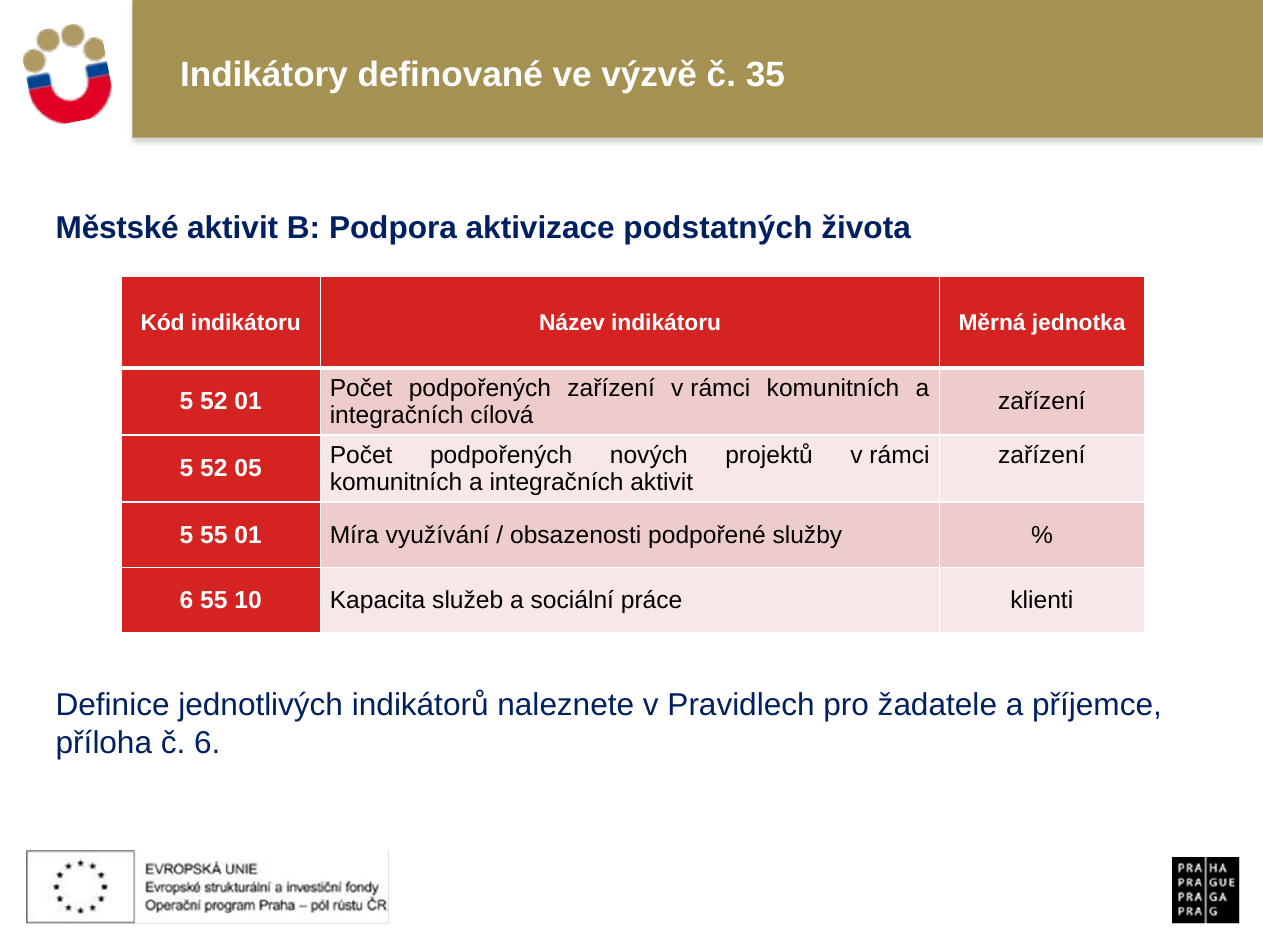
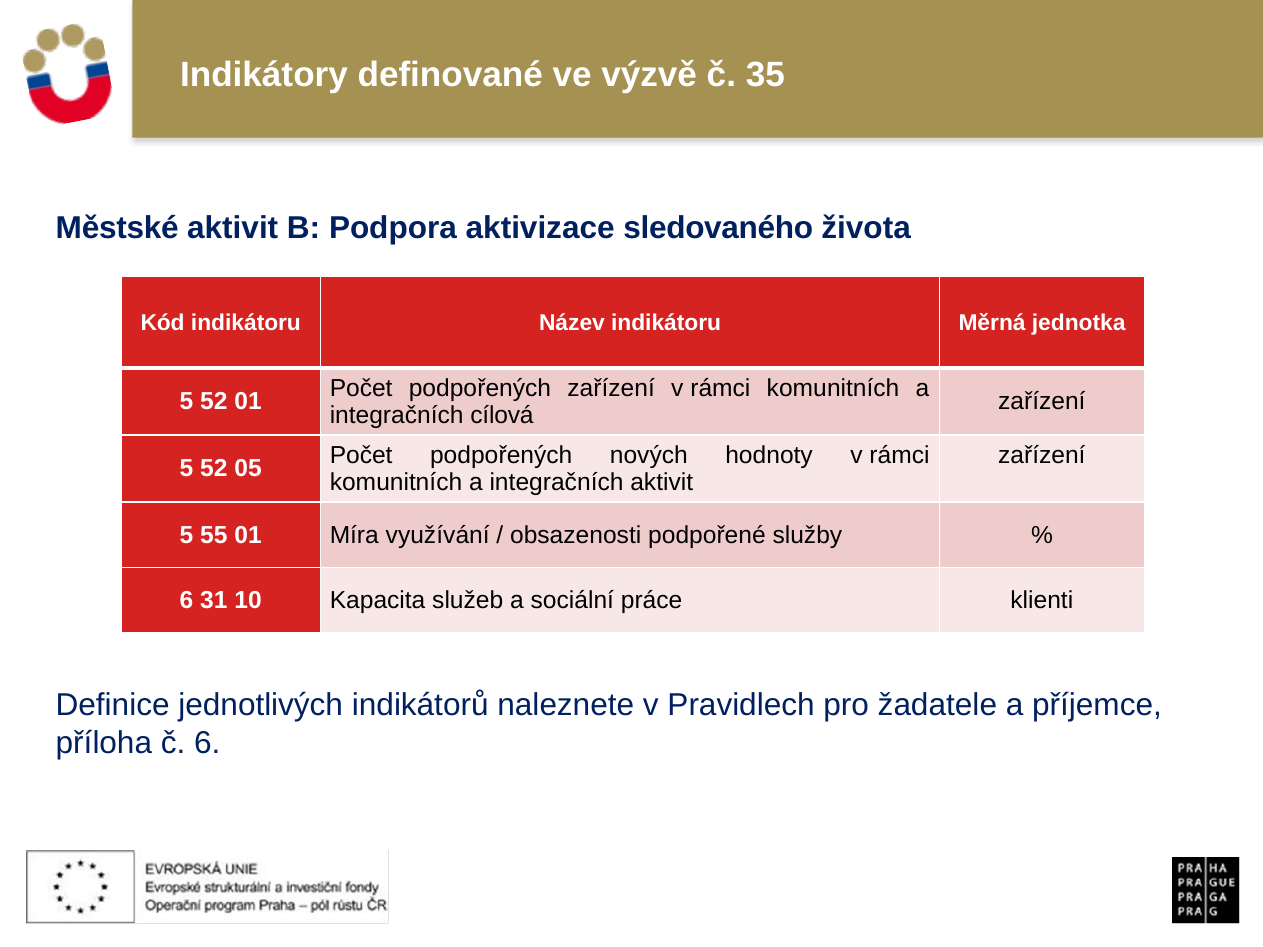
podstatných: podstatných -> sledovaného
projektů: projektů -> hodnoty
6 55: 55 -> 31
